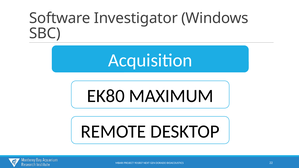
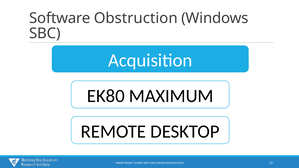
Investigator: Investigator -> Obstruction
